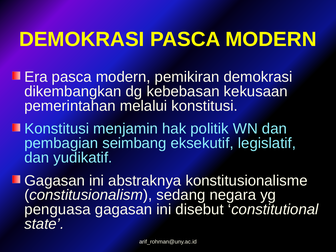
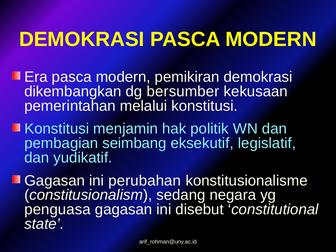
kebebasan: kebebasan -> bersumber
abstraknya: abstraknya -> perubahan
